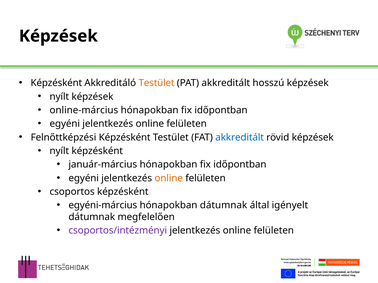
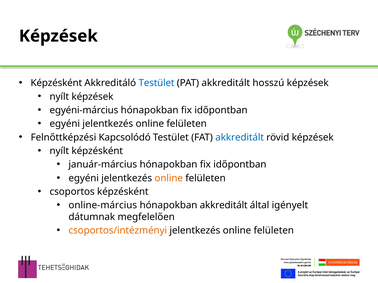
Testület at (157, 83) colour: orange -> blue
online-március: online-március -> egyéni-március
Felnőttképzési Képzésként: Képzésként -> Kapcsolódó
egyéni-március: egyéni-március -> online-március
hónapokban dátumnak: dátumnak -> akkreditált
csoportos/intézményi colour: purple -> orange
